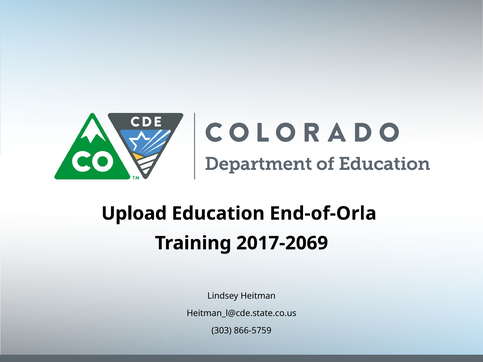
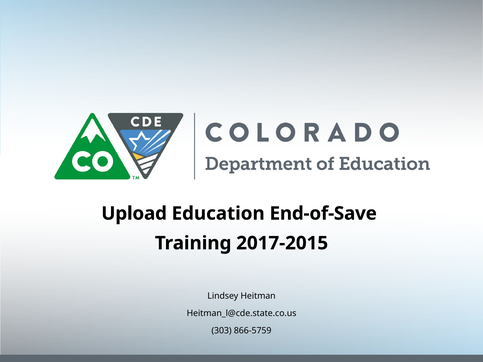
End-of-Orla: End-of-Orla -> End-of-Save
2017-2069: 2017-2069 -> 2017-2015
